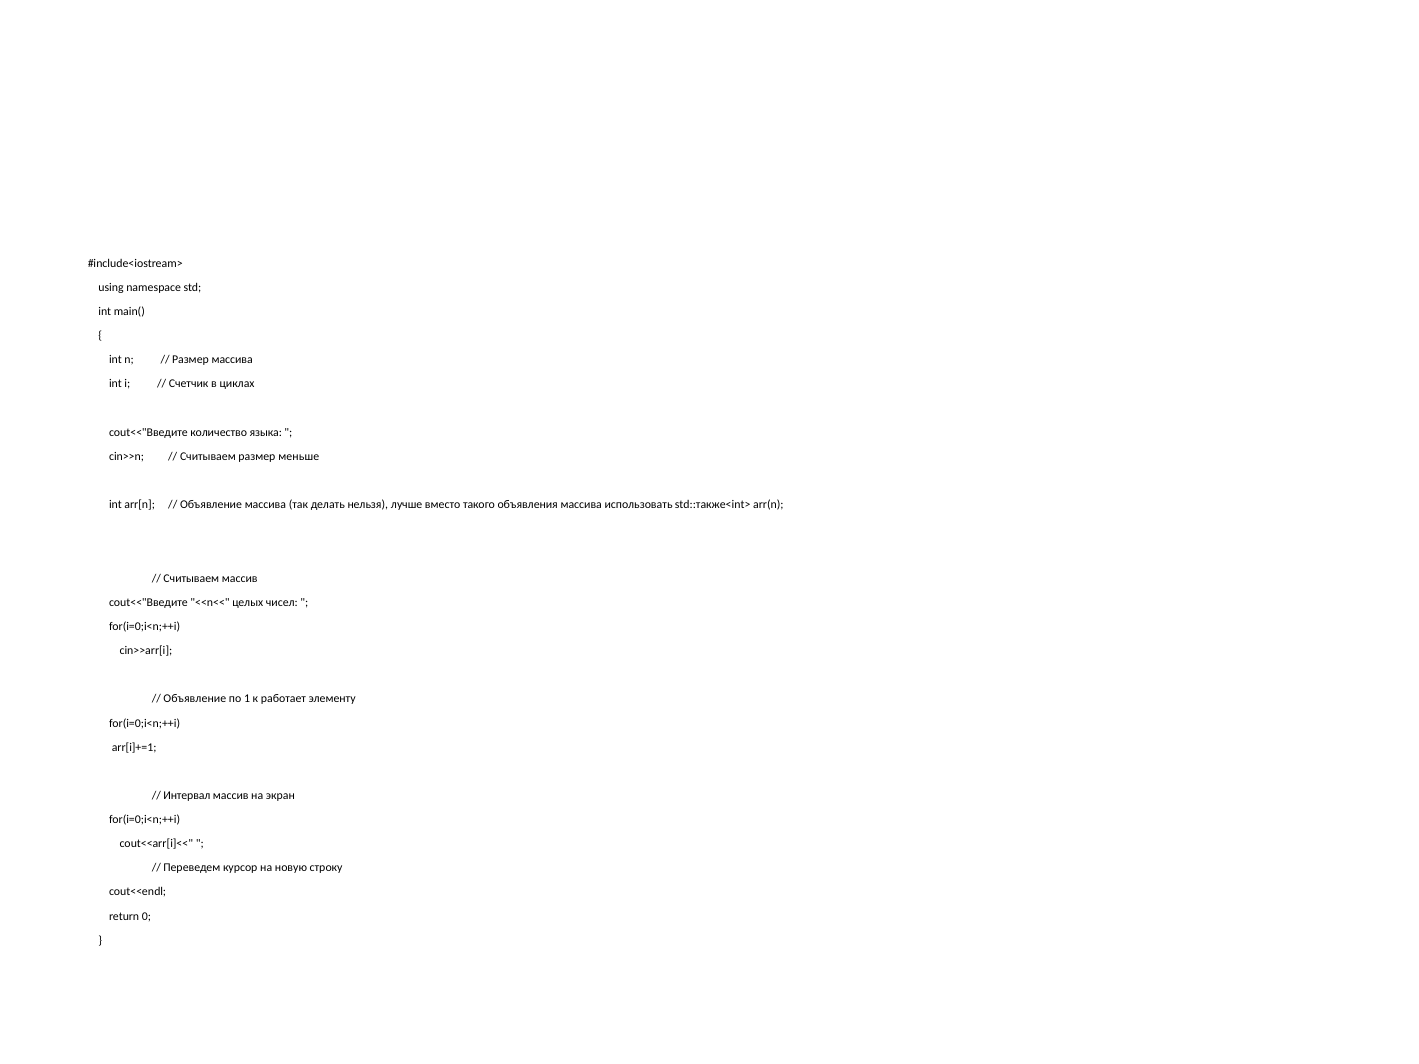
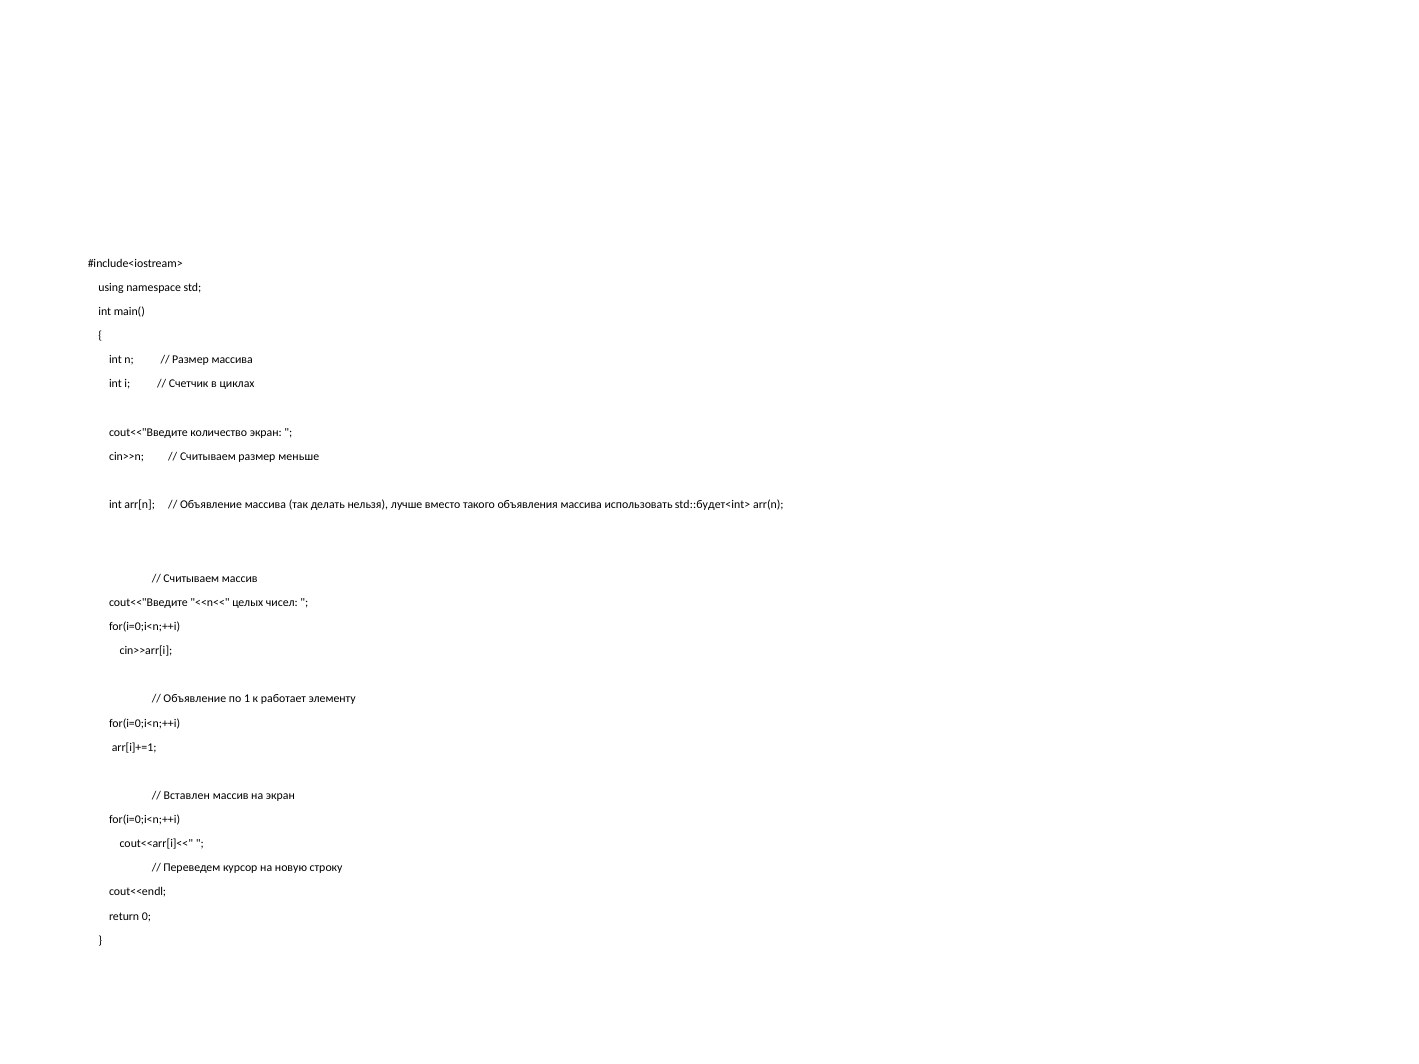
количество языка: языка -> экран
std::также<int>: std::также<int> -> std::будет<int>
Интервал: Интервал -> Вставлен
